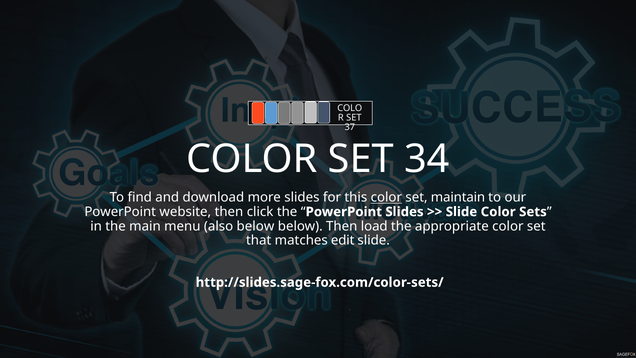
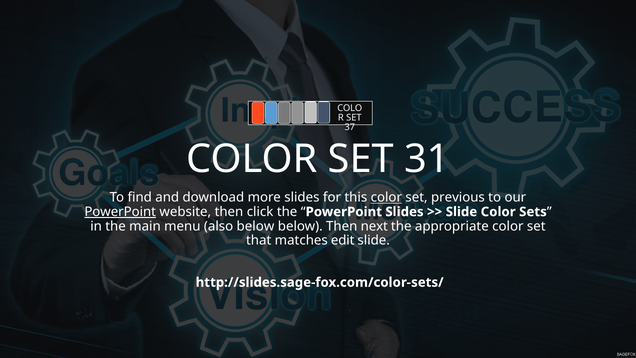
34: 34 -> 31
maintain: maintain -> previous
PowerPoint at (120, 212) underline: none -> present
load: load -> next
